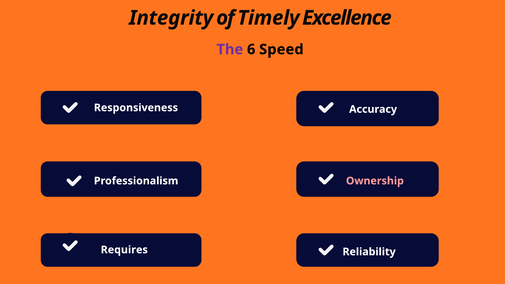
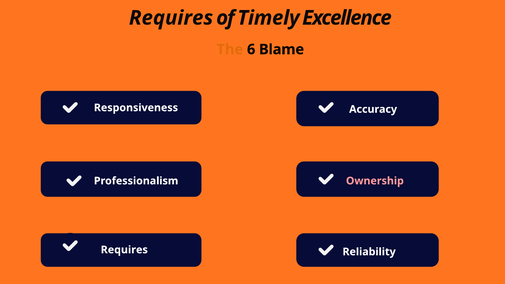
Integrity at (171, 18): Integrity -> Requires
The colour: purple -> orange
Speed: Speed -> Blame
